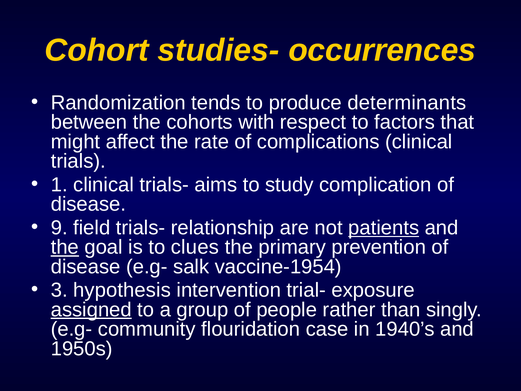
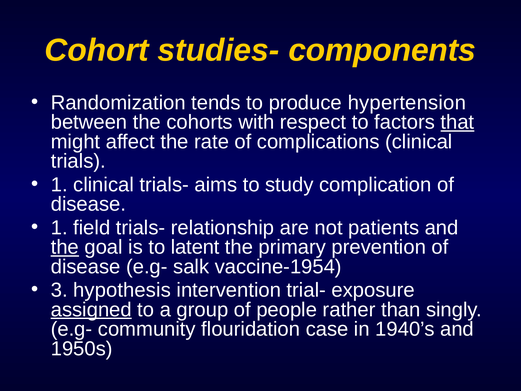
occurrences: occurrences -> components
determinants: determinants -> hypertension
that underline: none -> present
9 at (59, 228): 9 -> 1
patients underline: present -> none
clues: clues -> latent
